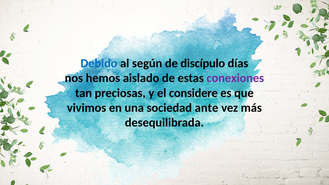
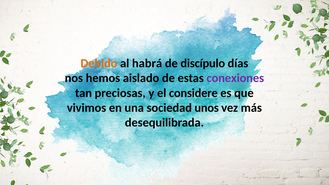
Debido colour: blue -> orange
según: según -> habrá
ante: ante -> unos
